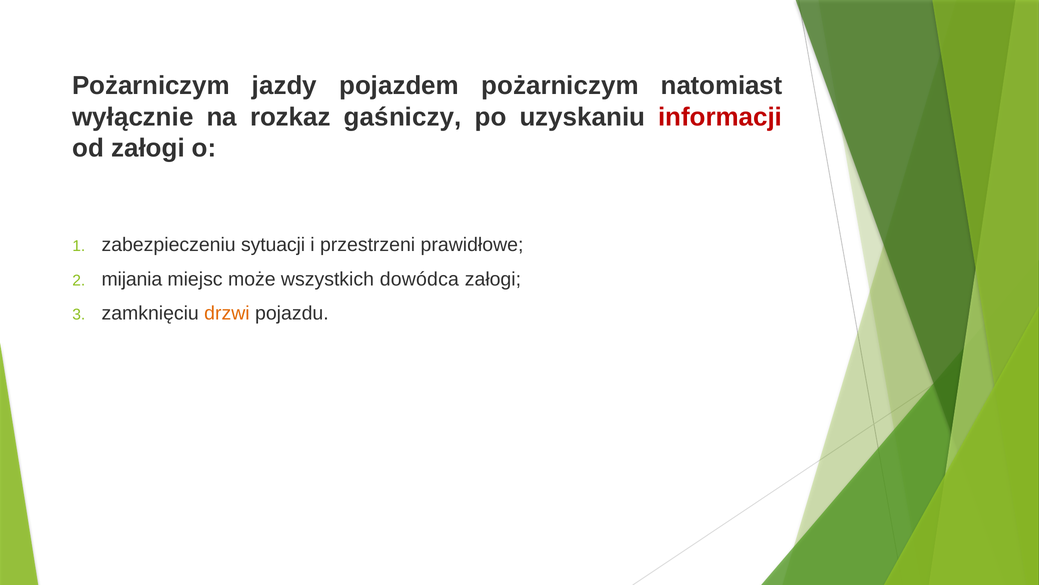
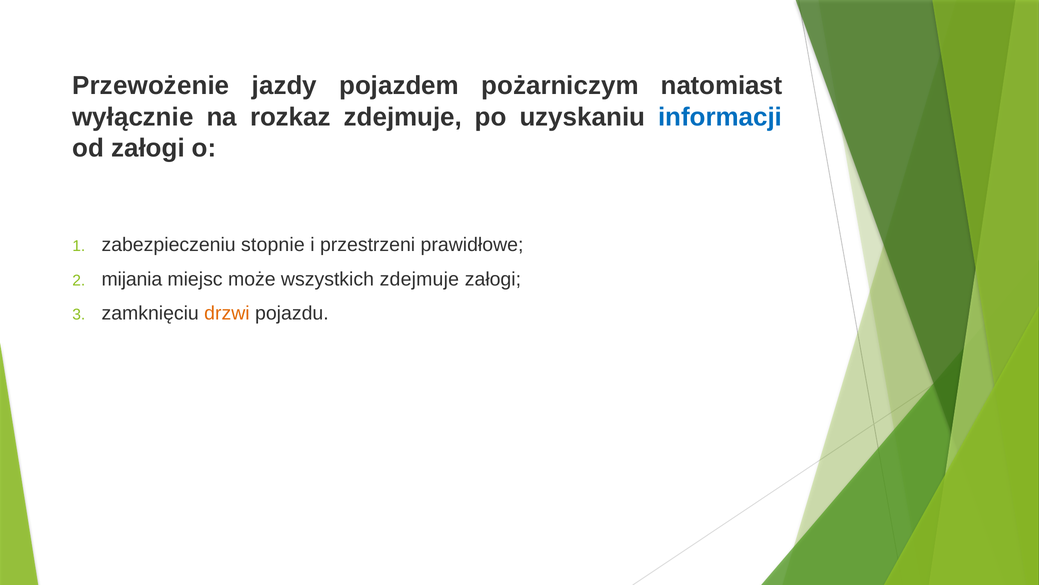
Pożarniczym at (151, 86): Pożarniczym -> Przewożenie
rozkaz gaśniczy: gaśniczy -> zdejmuje
informacji colour: red -> blue
sytuacji: sytuacji -> stopnie
wszystkich dowódca: dowódca -> zdejmuje
